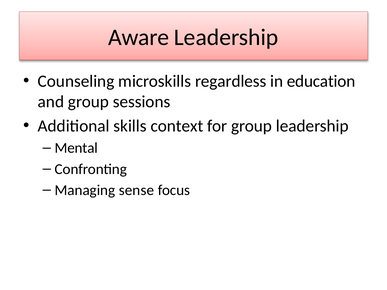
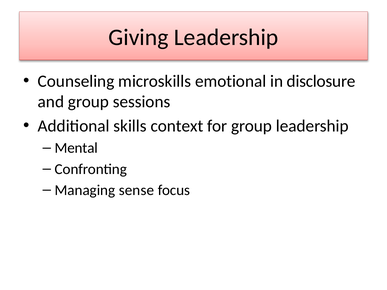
Aware: Aware -> Giving
regardless: regardless -> emotional
education: education -> disclosure
